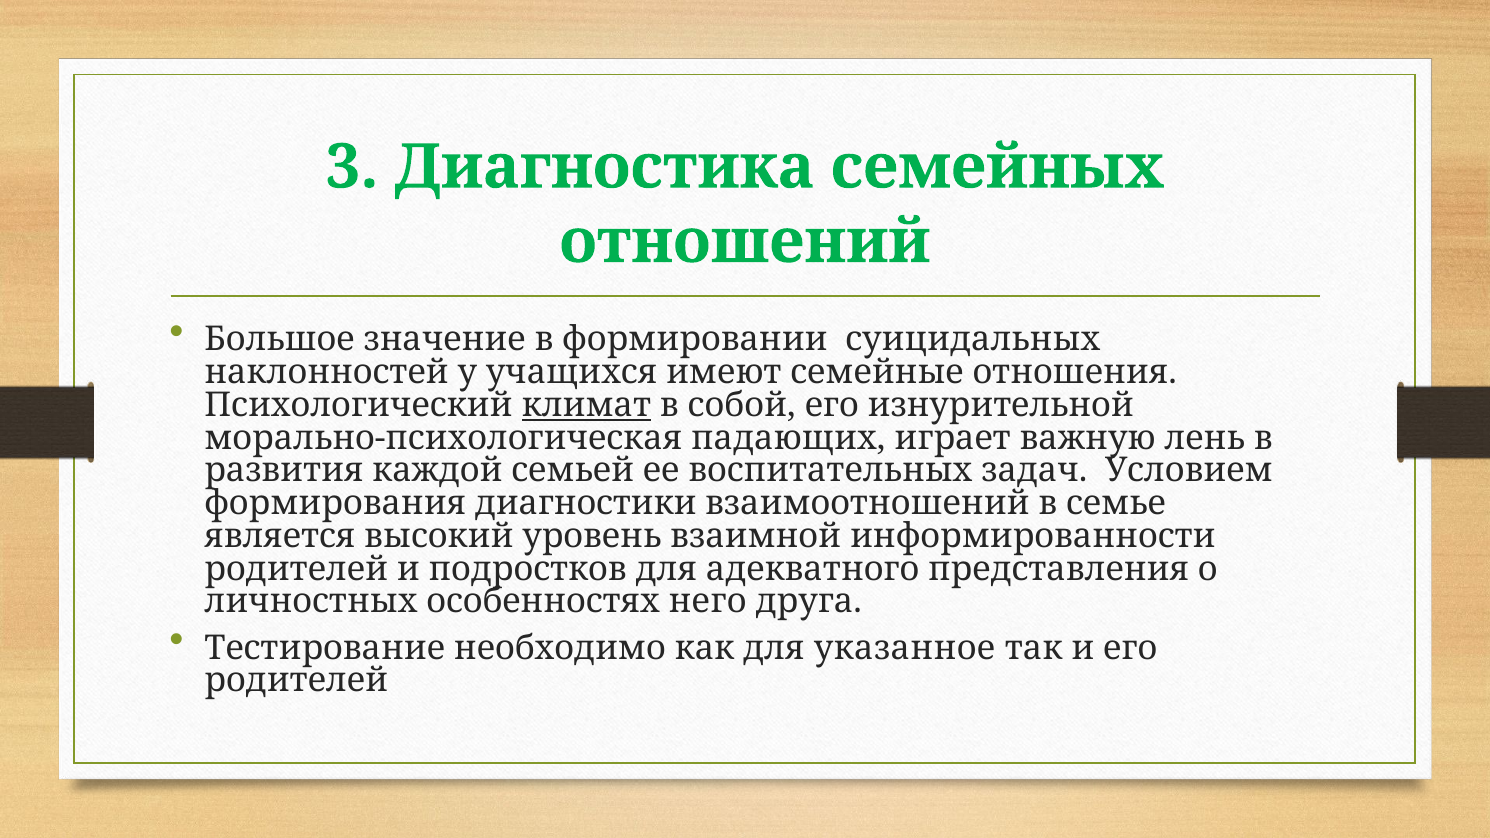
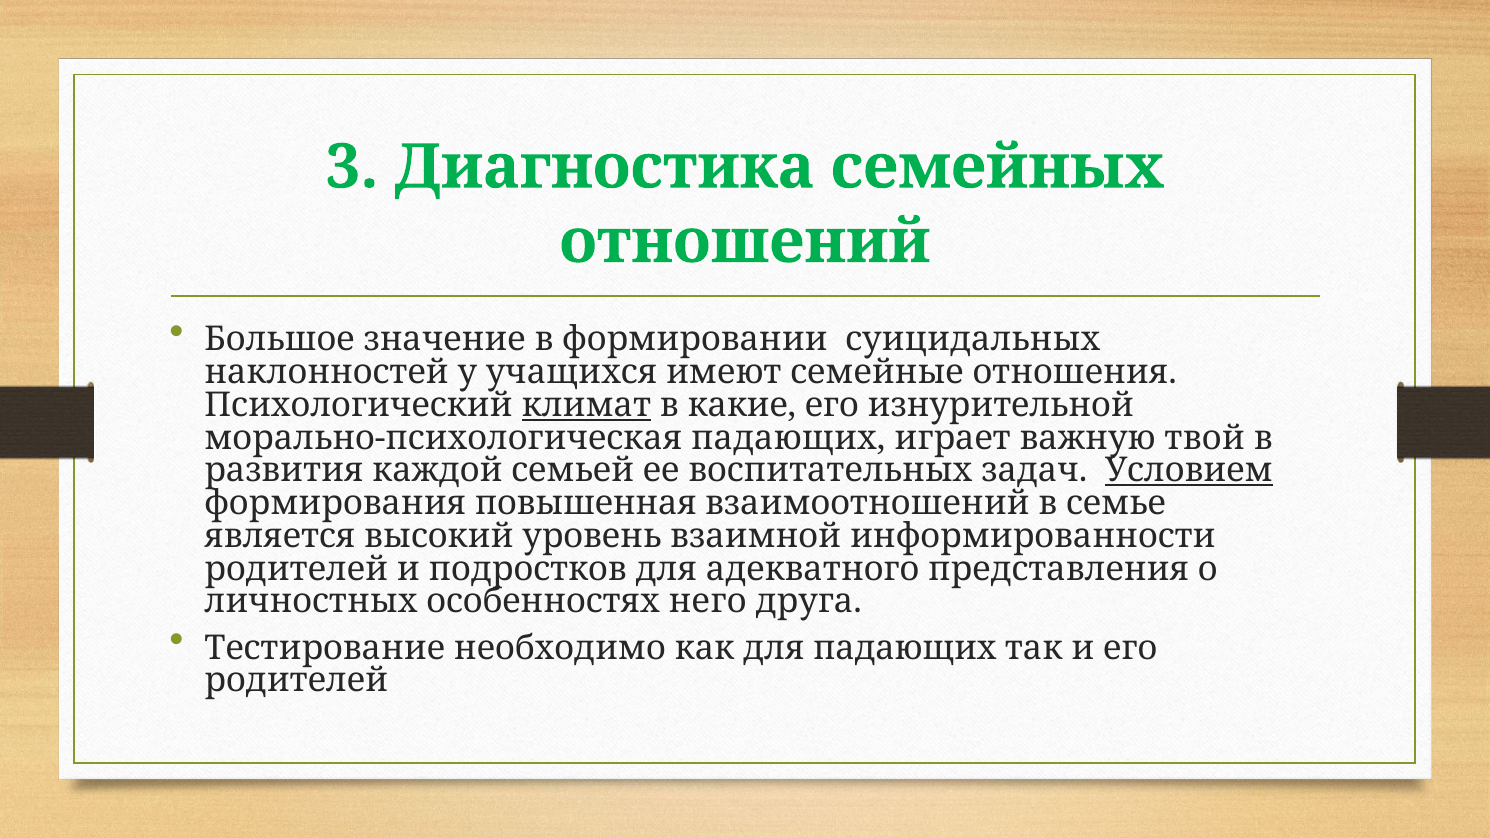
собой: собой -> какие
лень: лень -> твой
Условием underline: none -> present
диагностики: диагностики -> повышенная
для указанное: указанное -> падающих
